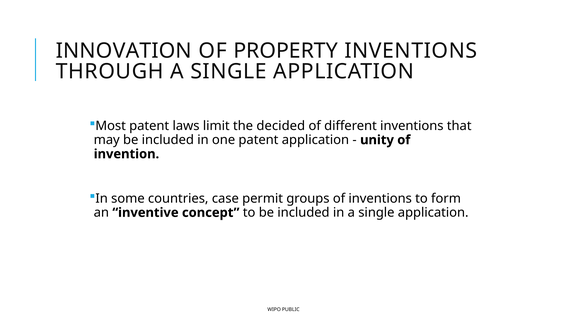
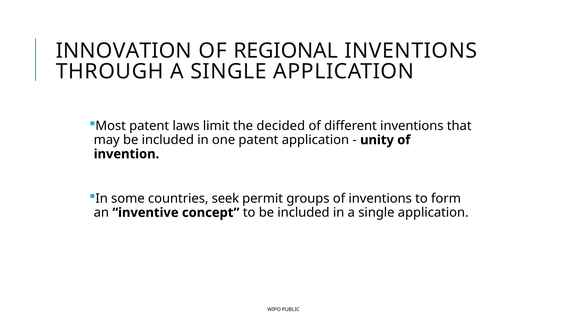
PROPERTY: PROPERTY -> REGIONAL
case: case -> seek
